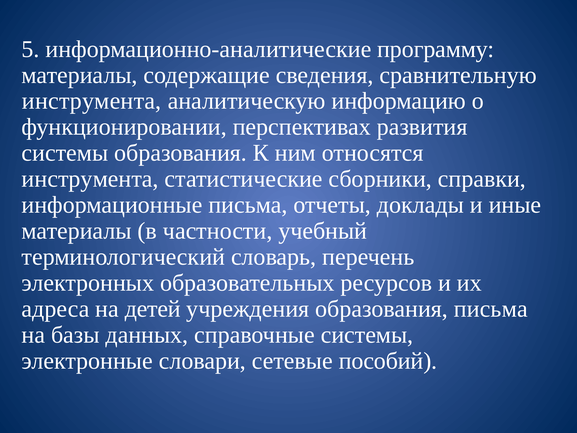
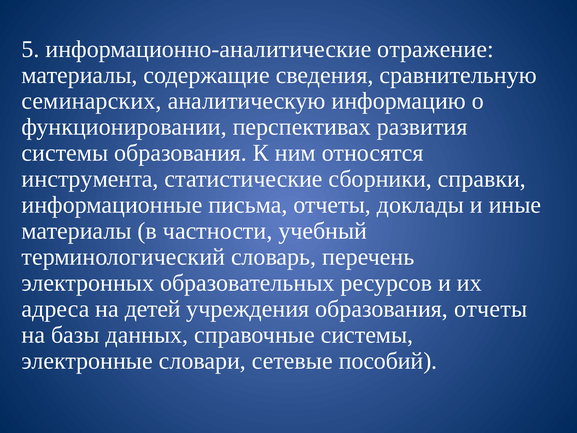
программу: программу -> отражение
инструмента at (92, 101): инструмента -> семинарских
образования письма: письма -> отчеты
